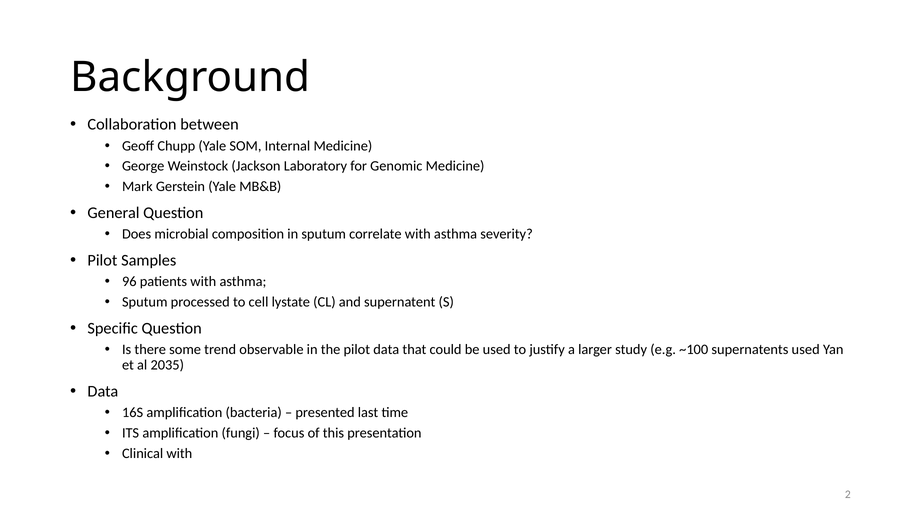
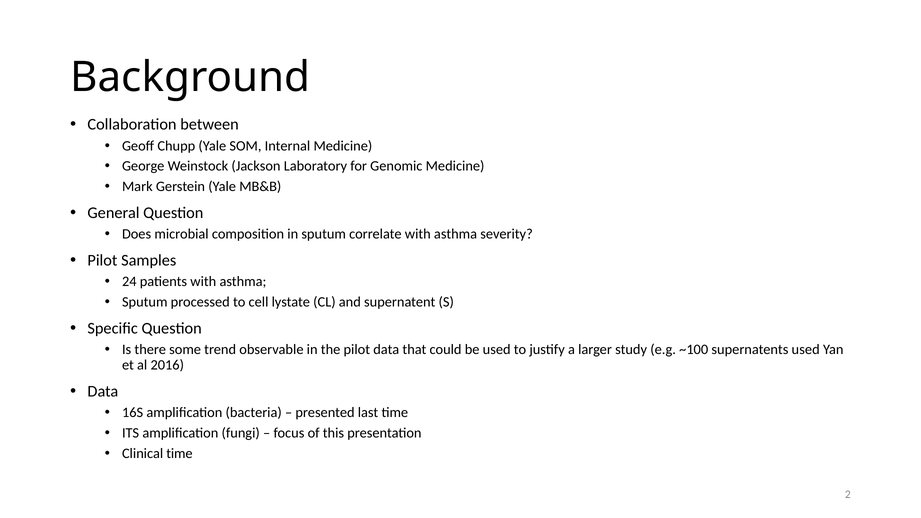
96: 96 -> 24
2035: 2035 -> 2016
Clinical with: with -> time
